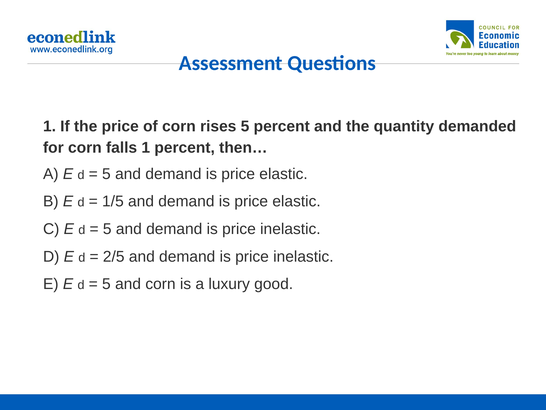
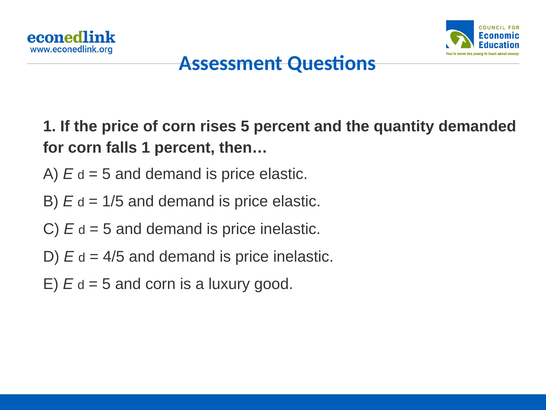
2/5: 2/5 -> 4/5
